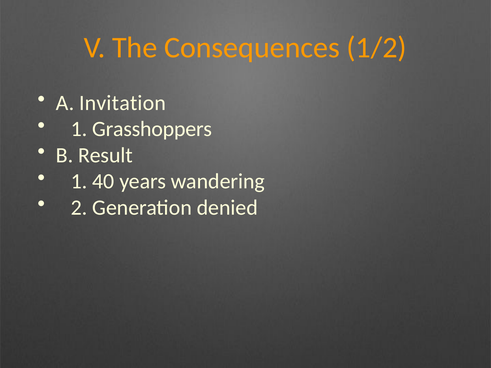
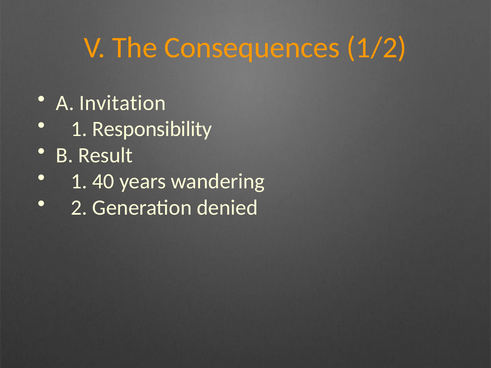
Grasshoppers: Grasshoppers -> Responsibility
